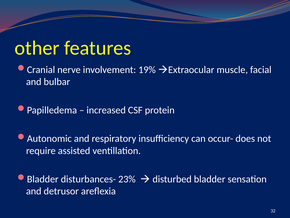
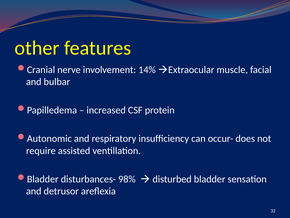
19%: 19% -> 14%
23%: 23% -> 98%
